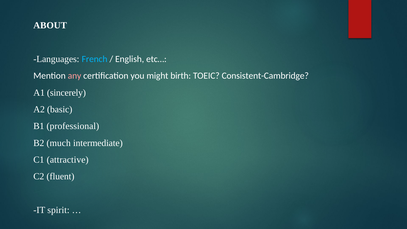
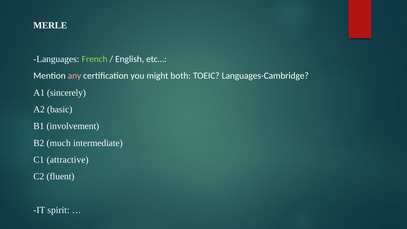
ABOUT: ABOUT -> MERLE
French colour: light blue -> light green
birth: birth -> both
Consistent-Cambridge: Consistent-Cambridge -> Languages-Cambridge
professional: professional -> involvement
